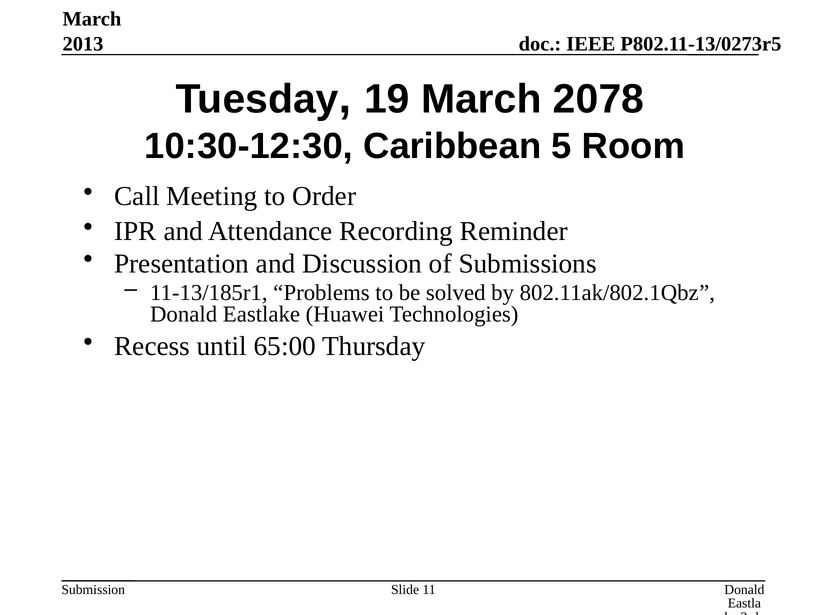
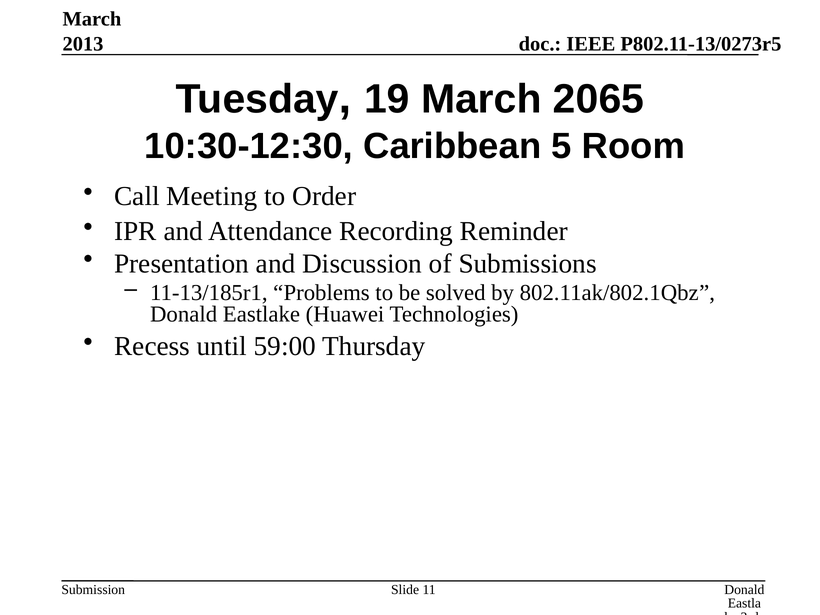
2078: 2078 -> 2065
65:00: 65:00 -> 59:00
